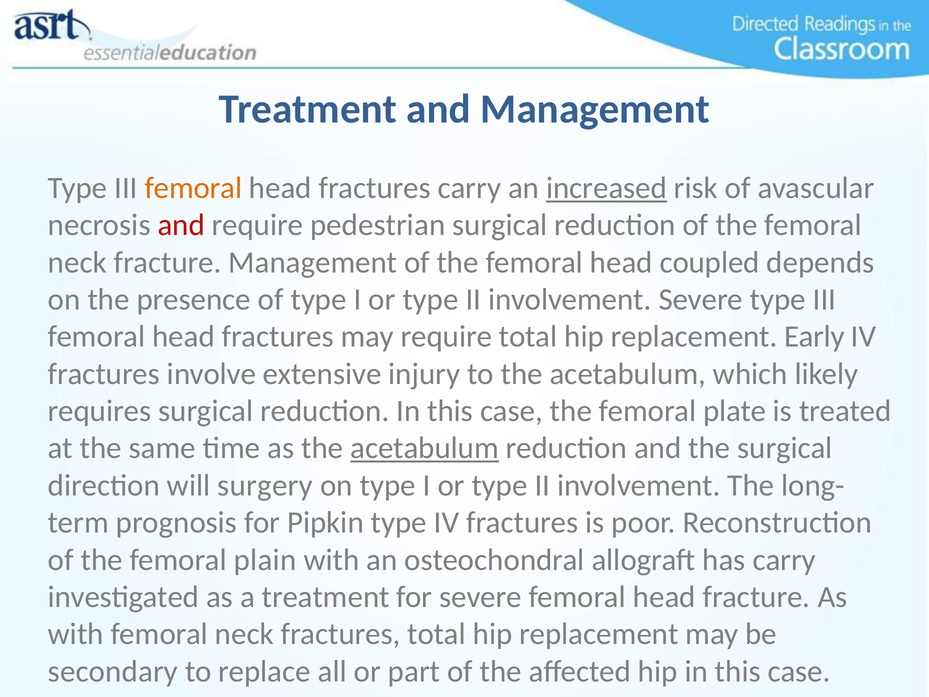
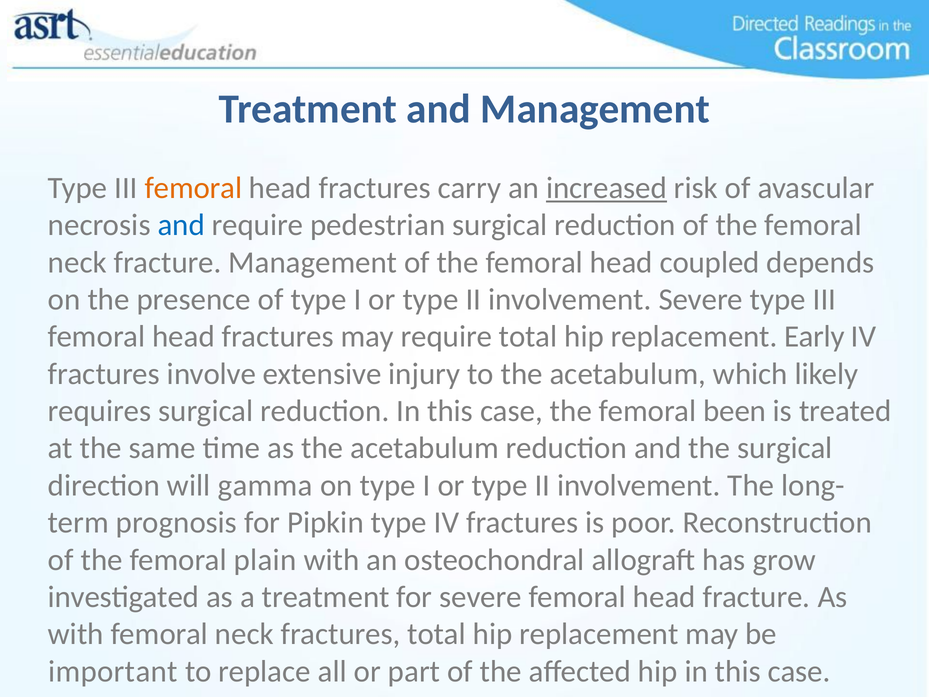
and at (181, 225) colour: red -> blue
plate: plate -> been
acetabulum at (425, 448) underline: present -> none
surgery: surgery -> gamma
has carry: carry -> grow
secondary: secondary -> important
